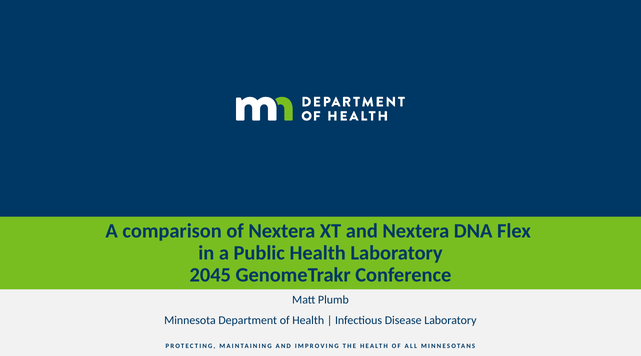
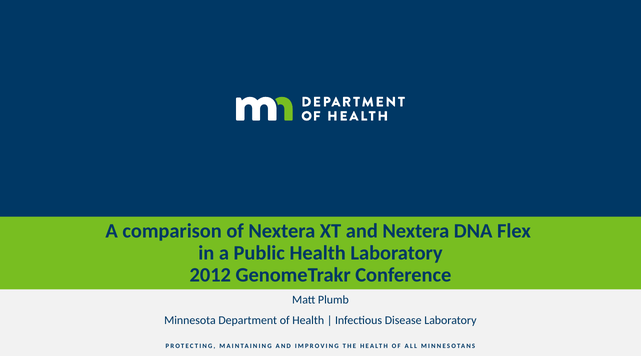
2045: 2045 -> 2012
